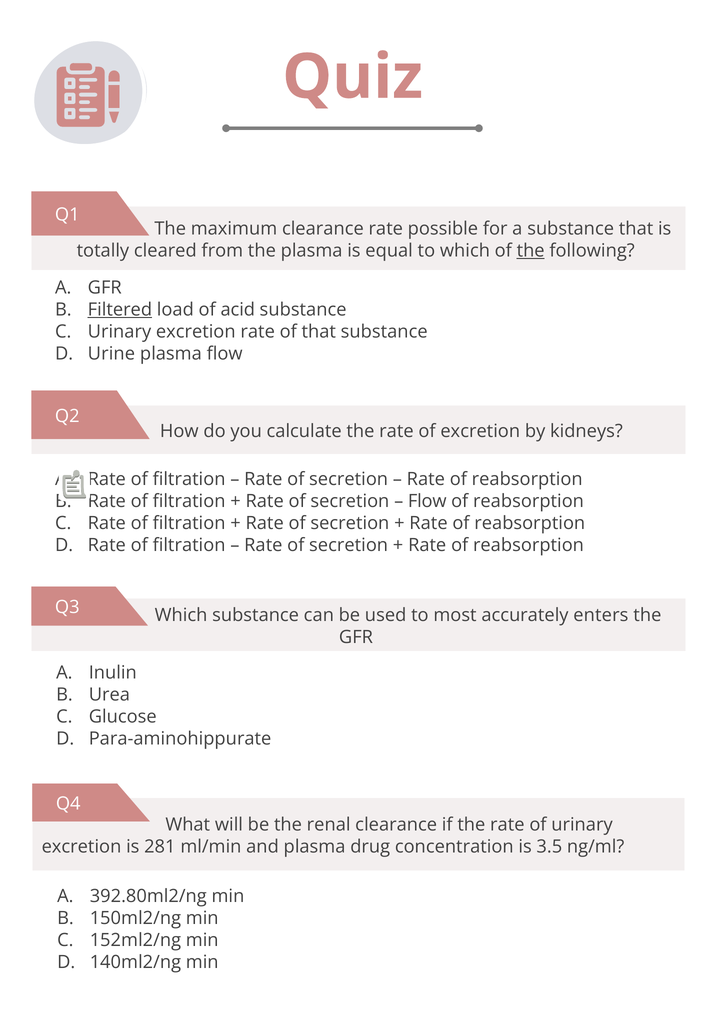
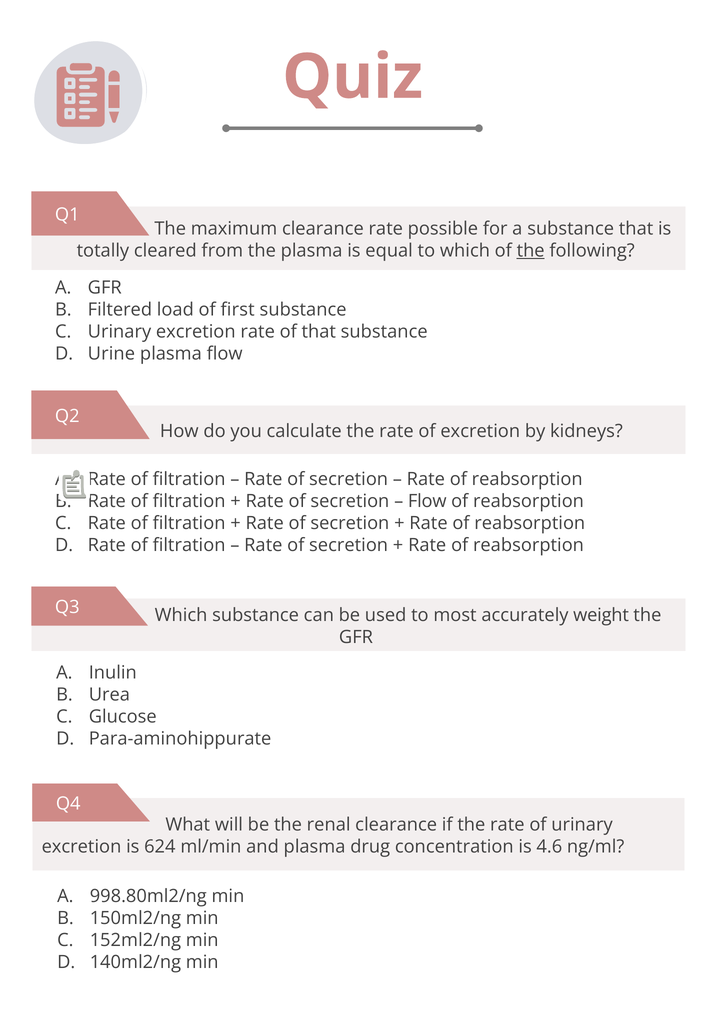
Filtered underline: present -> none
acid: acid -> first
enters: enters -> weight
281: 281 -> 624
3.5: 3.5 -> 4.6
392.80ml2/ng: 392.80ml2/ng -> 998.80ml2/ng
